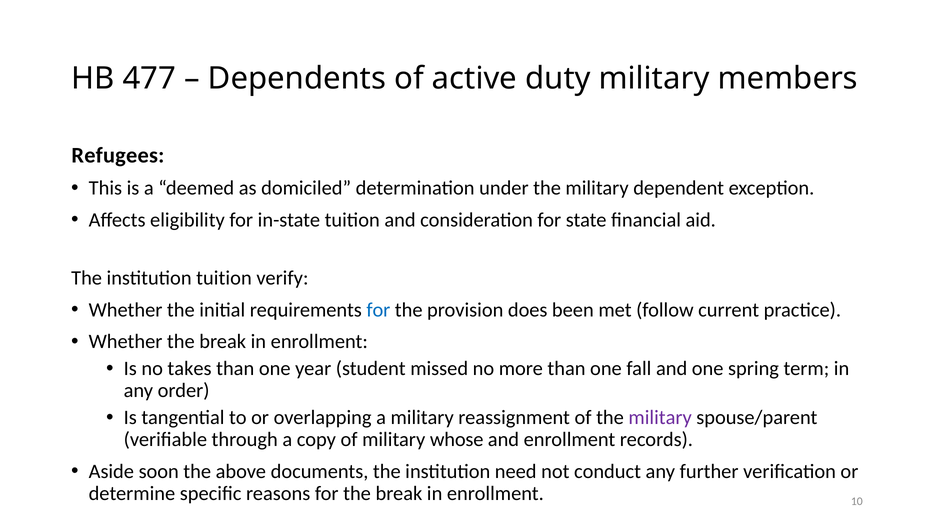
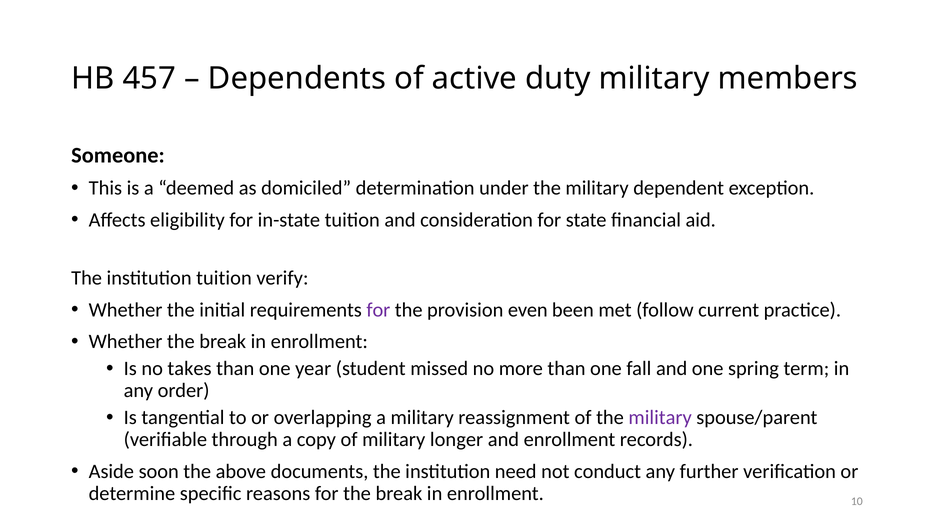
477: 477 -> 457
Refugees: Refugees -> Someone
for at (378, 310) colour: blue -> purple
does: does -> even
whose: whose -> longer
